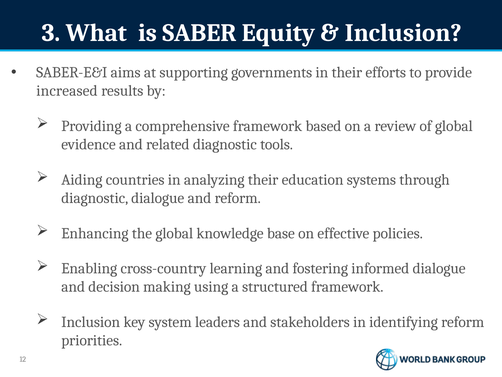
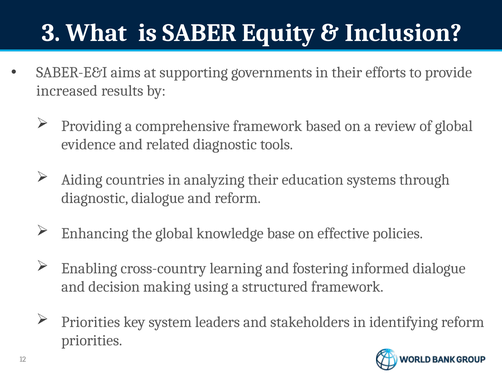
Inclusion at (91, 322): Inclusion -> Priorities
